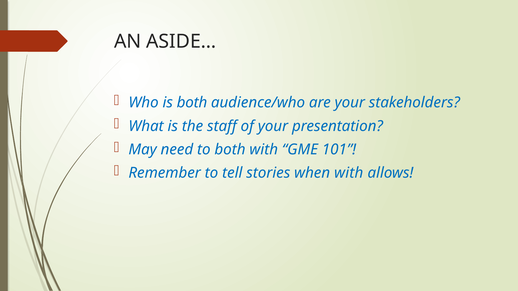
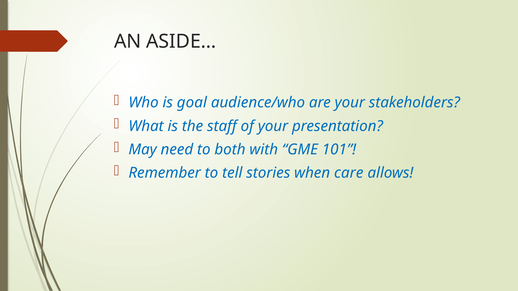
is both: both -> goal
when with: with -> care
